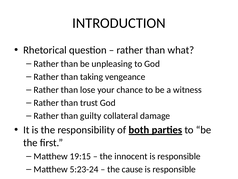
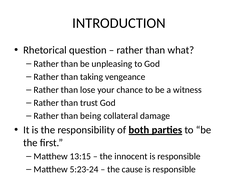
guilty: guilty -> being
19:15: 19:15 -> 13:15
